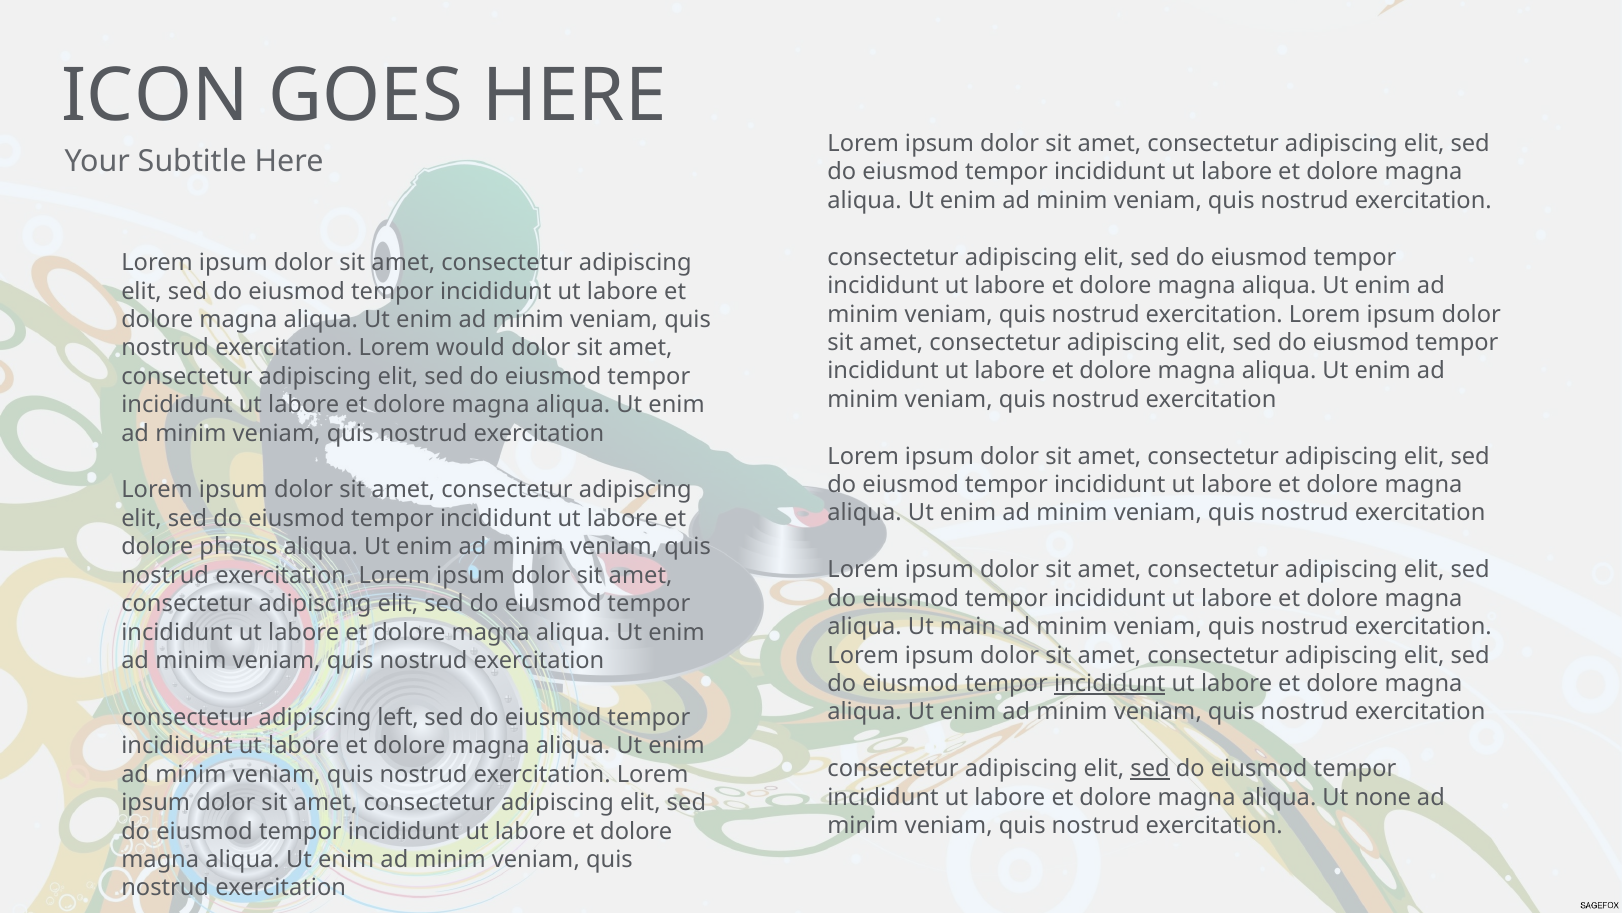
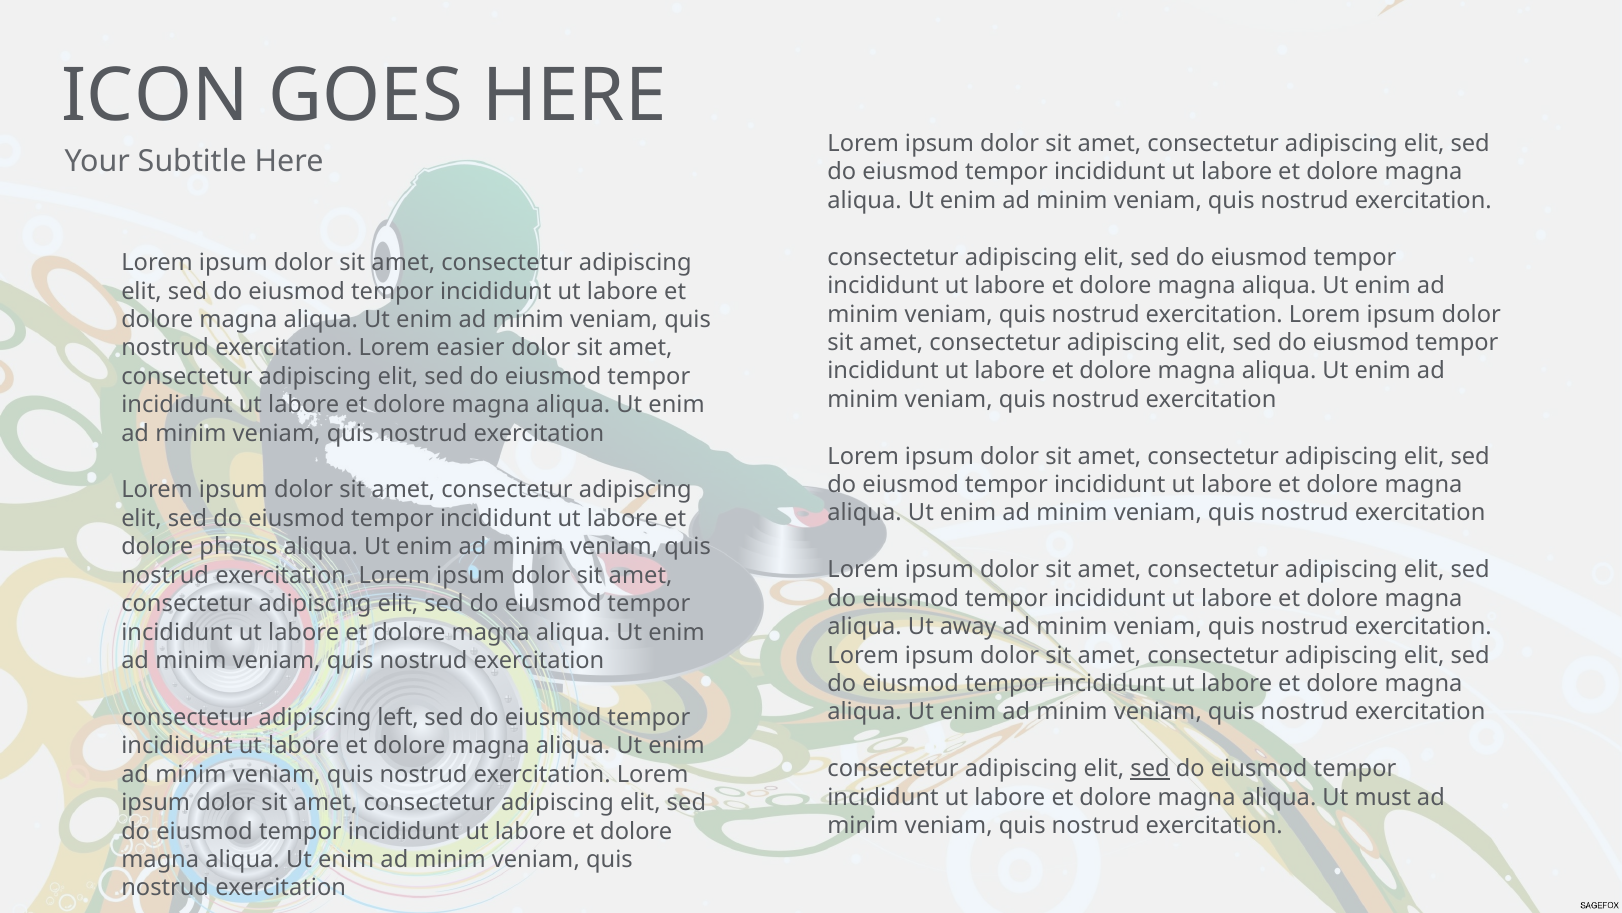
would: would -> easier
main: main -> away
incididunt at (1110, 683) underline: present -> none
none: none -> must
